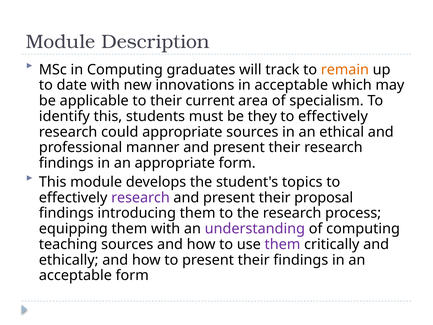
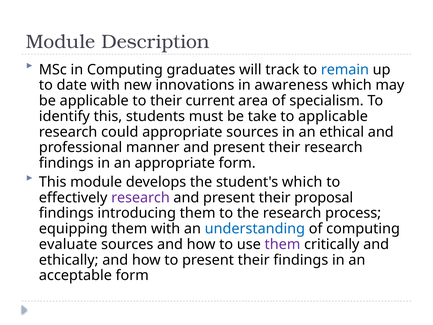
remain colour: orange -> blue
in acceptable: acceptable -> awareness
they: they -> take
effectively at (333, 116): effectively -> applicable
student's topics: topics -> which
understanding colour: purple -> blue
teaching: teaching -> evaluate
